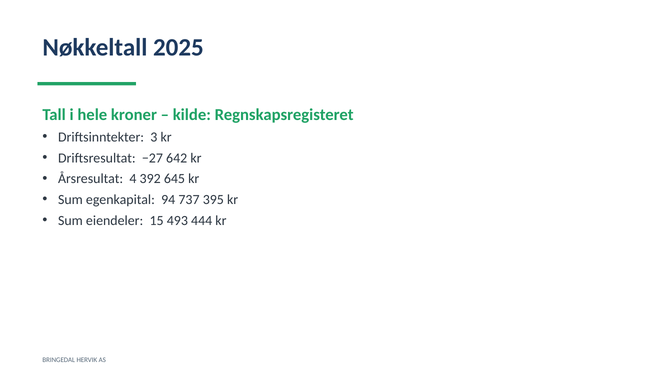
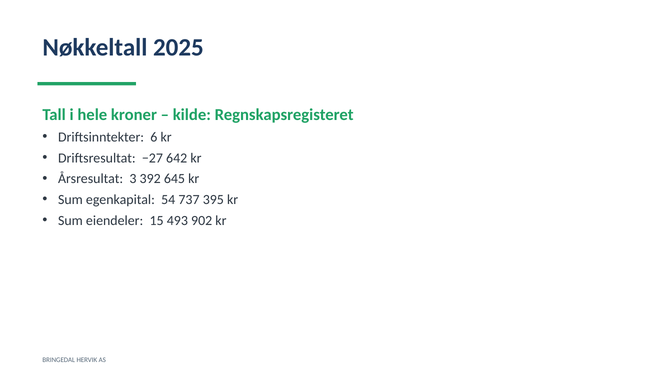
3: 3 -> 6
4: 4 -> 3
94: 94 -> 54
444: 444 -> 902
